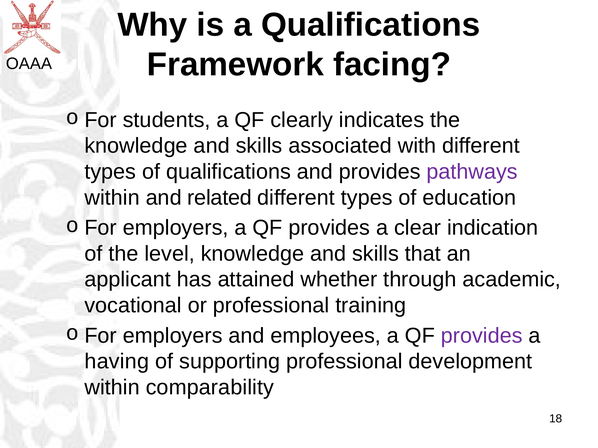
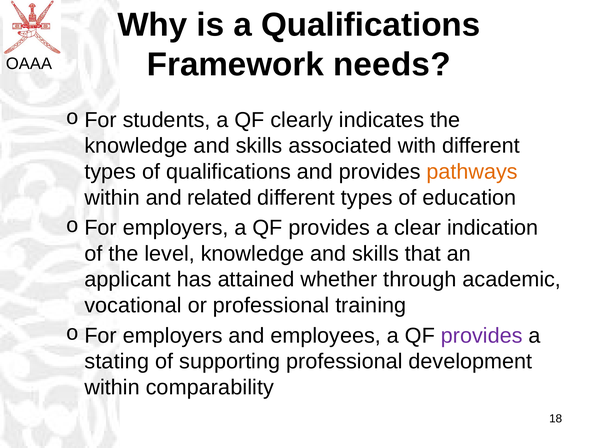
facing: facing -> needs
pathways colour: purple -> orange
having: having -> stating
